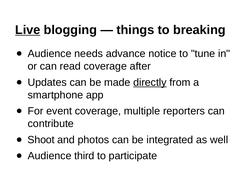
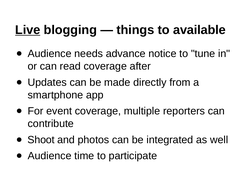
breaking: breaking -> available
directly underline: present -> none
third: third -> time
